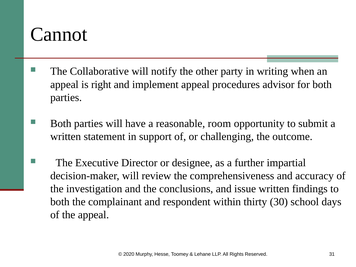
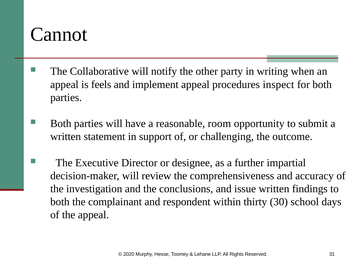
right: right -> feels
advisor: advisor -> inspect
